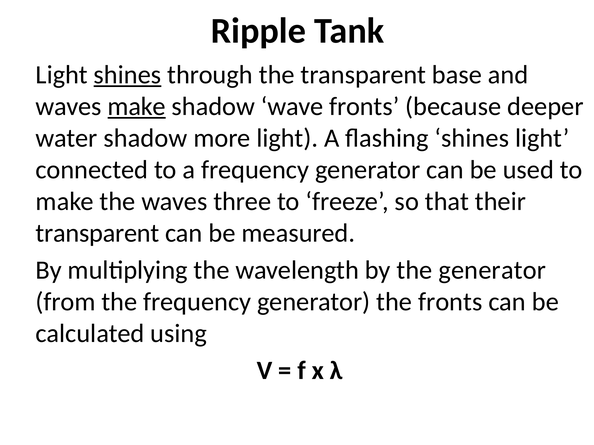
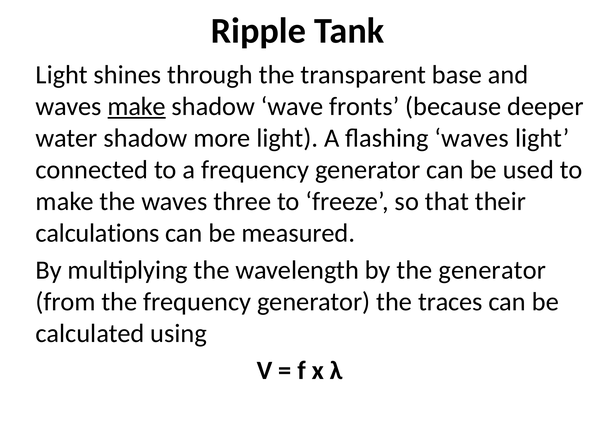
shines at (127, 75) underline: present -> none
flashing shines: shines -> waves
transparent at (97, 233): transparent -> calculations
the fronts: fronts -> traces
